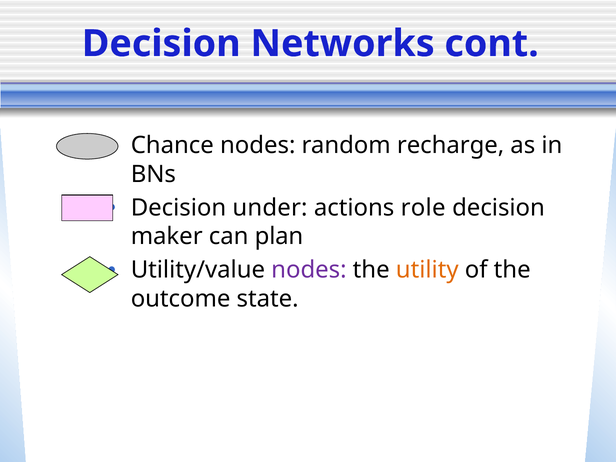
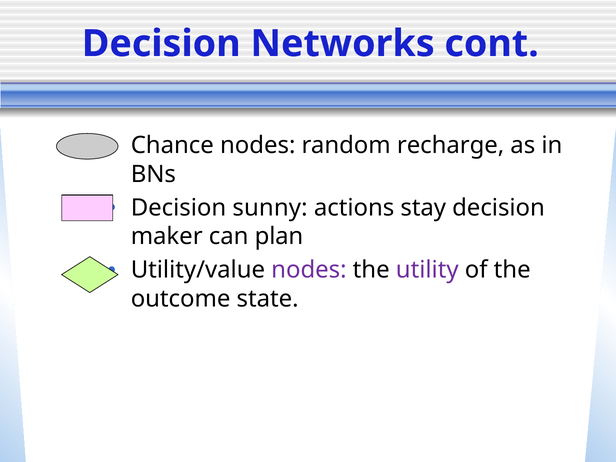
under: under -> sunny
role: role -> stay
utility colour: orange -> purple
